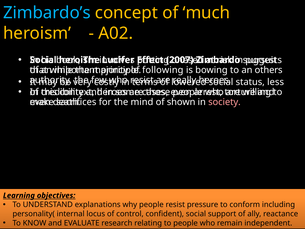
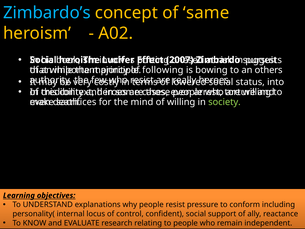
much: much -> same
less: less -> into
of shown: shown -> willing
society colour: pink -> light green
